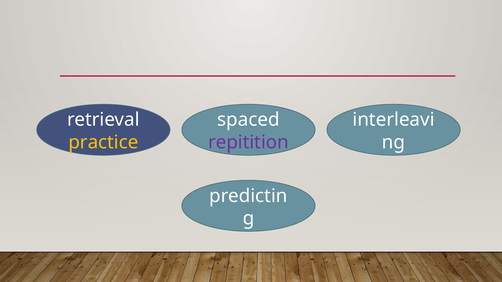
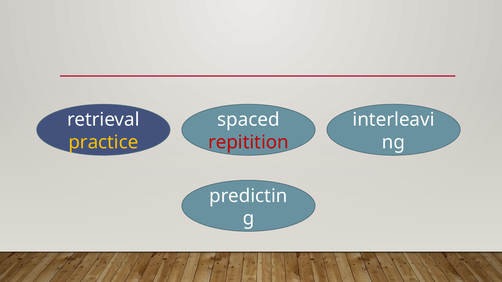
repitition colour: purple -> red
